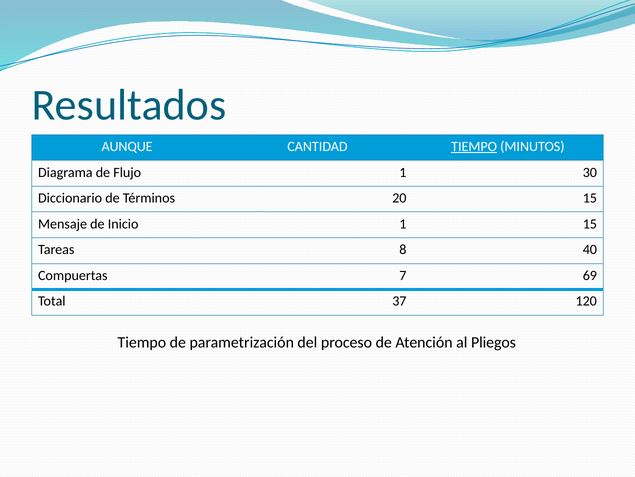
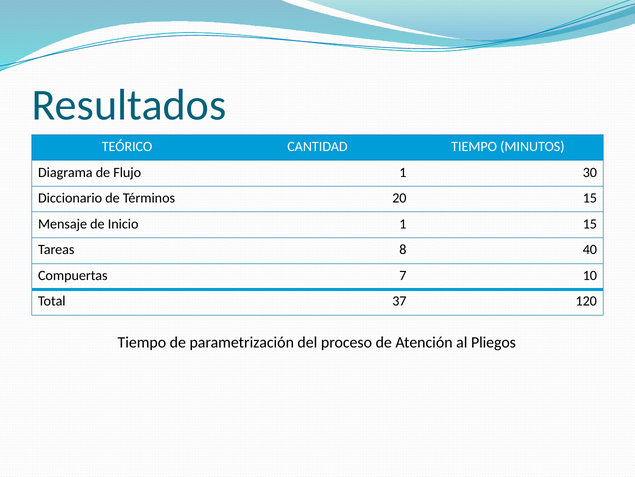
AUNQUE: AUNQUE -> TEÓRICO
TIEMPO at (474, 146) underline: present -> none
69: 69 -> 10
